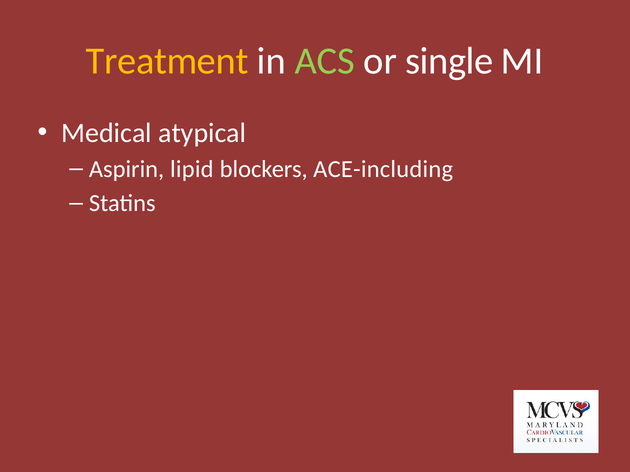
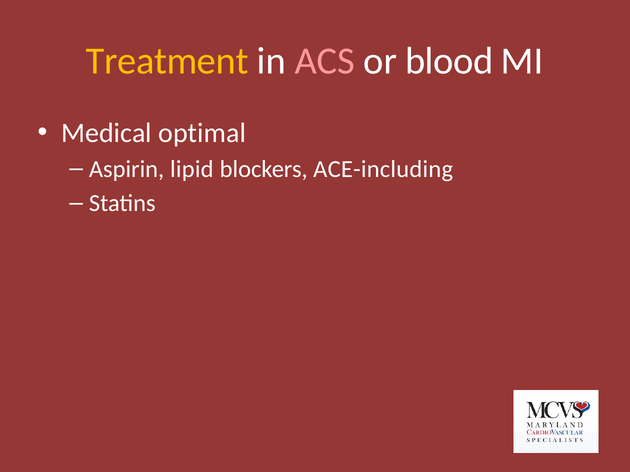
ACS colour: light green -> pink
single: single -> blood
atypical: atypical -> optimal
